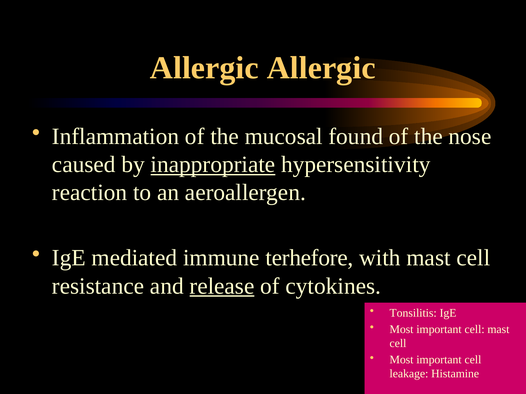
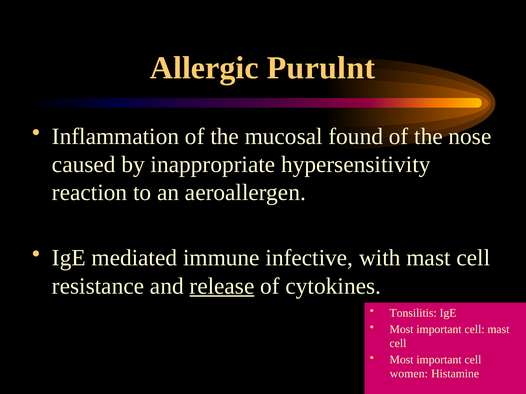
Allergic Allergic: Allergic -> Purulnt
inappropriate underline: present -> none
terhefore: terhefore -> infective
leakage: leakage -> women
